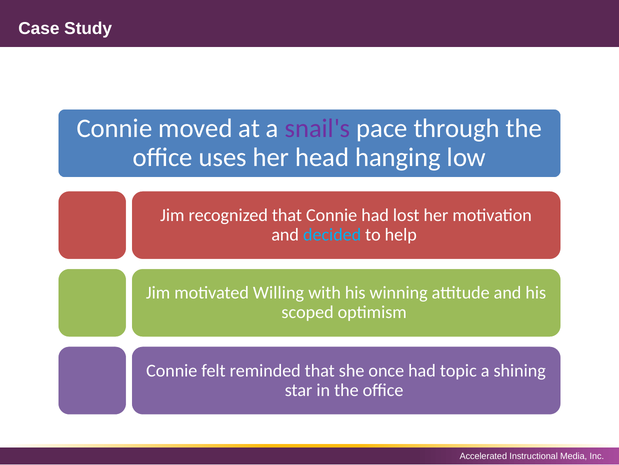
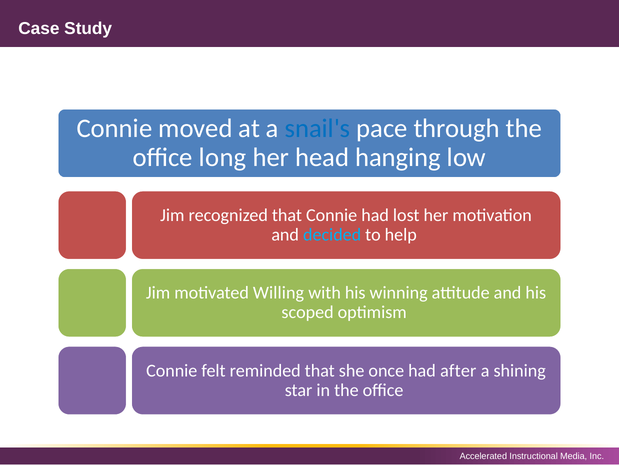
snail's colour: purple -> blue
uses: uses -> long
topic: topic -> after
